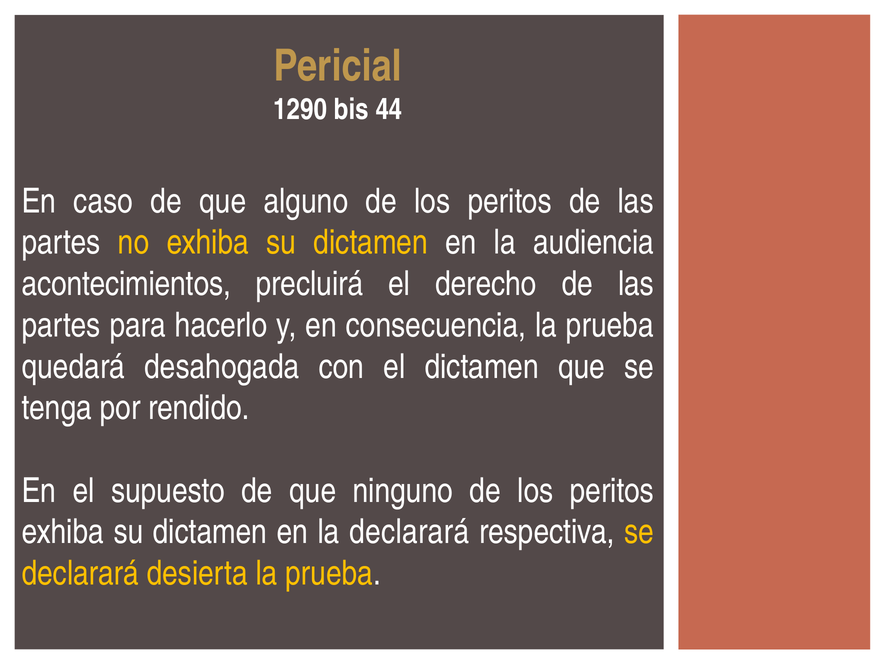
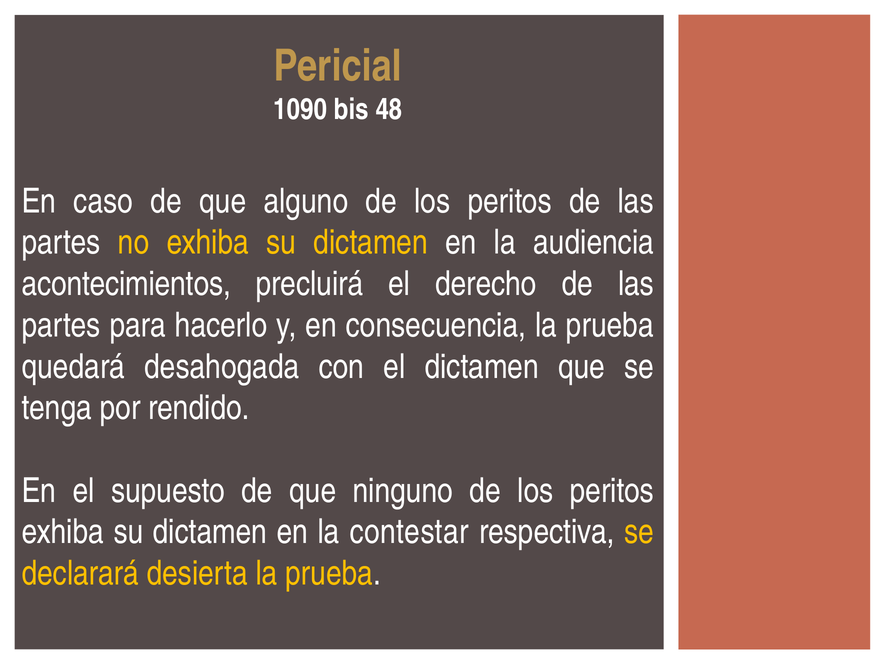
1290: 1290 -> 1090
44: 44 -> 48
la declarará: declarará -> contestar
